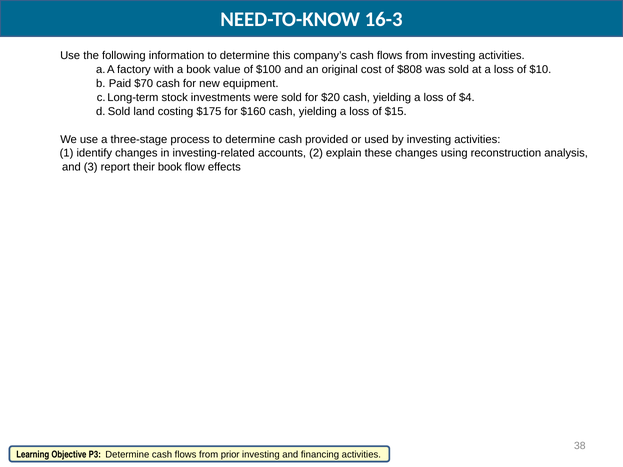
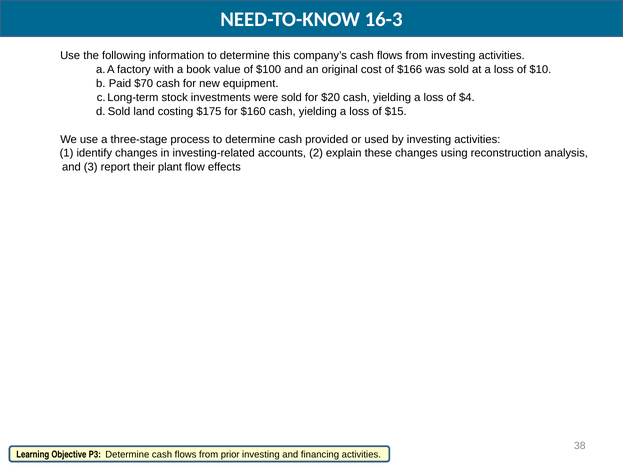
$808: $808 -> $166
their book: book -> plant
